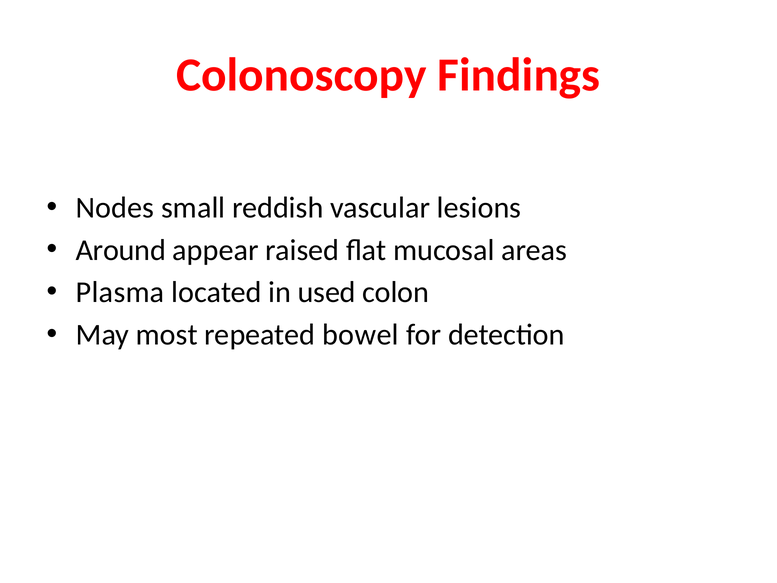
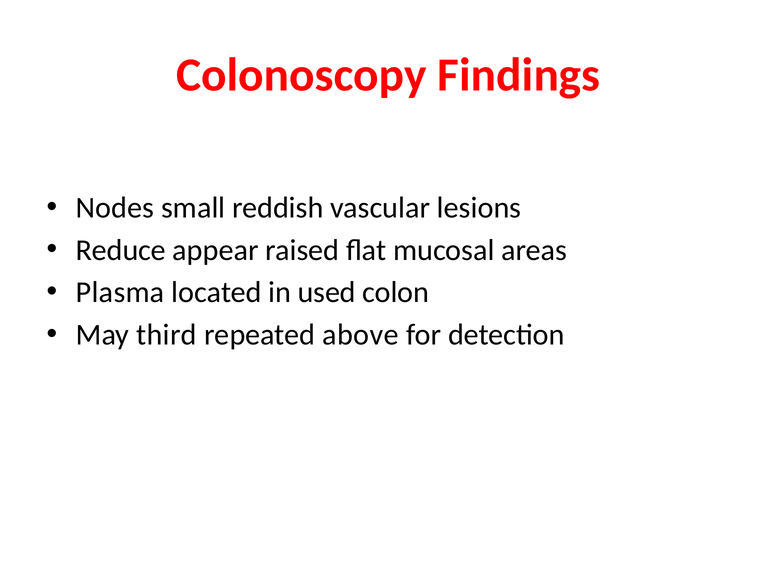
Around: Around -> Reduce
most: most -> third
bowel: bowel -> above
